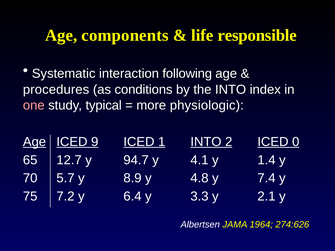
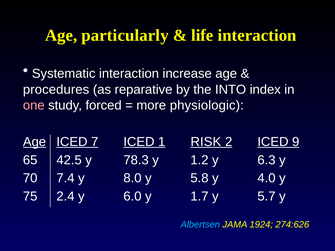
components: components -> particularly
life responsible: responsible -> interaction
following: following -> increase
conditions: conditions -> reparative
typical: typical -> forced
9: 9 -> 7
1 INTO: INTO -> RISK
0: 0 -> 9
12.7: 12.7 -> 42.5
94.7: 94.7 -> 78.3
4.1: 4.1 -> 1.2
1.4: 1.4 -> 6.3
5.7: 5.7 -> 7.4
8.9: 8.9 -> 8.0
4.8: 4.8 -> 5.8
7.4: 7.4 -> 4.0
7.2: 7.2 -> 2.4
6.4: 6.4 -> 6.0
3.3: 3.3 -> 1.7
2.1: 2.1 -> 5.7
Albertsen colour: white -> light blue
1964: 1964 -> 1924
